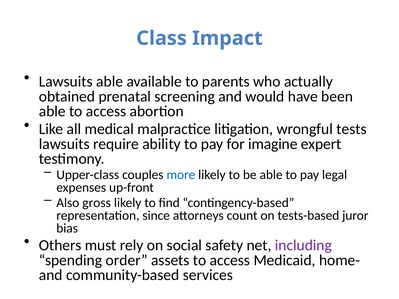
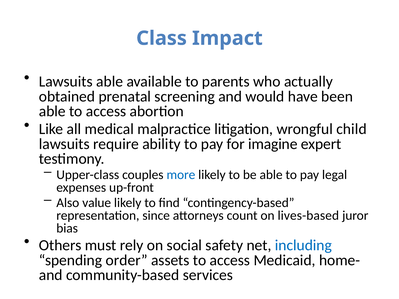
tests: tests -> child
gross: gross -> value
tests-based: tests-based -> lives-based
including colour: purple -> blue
